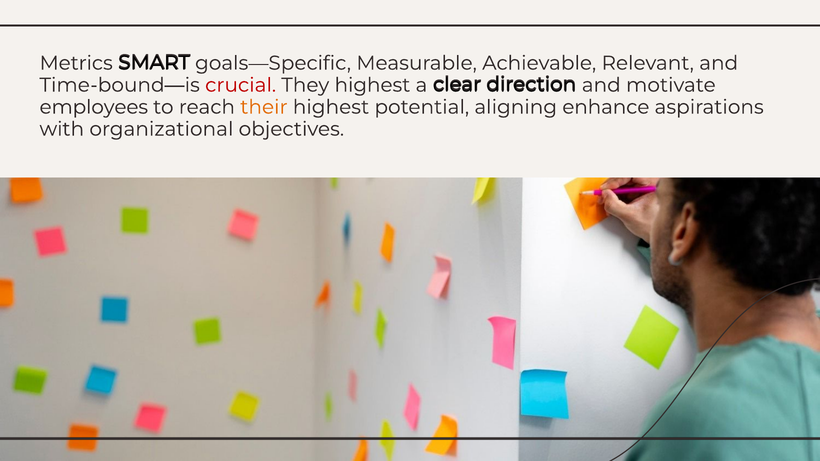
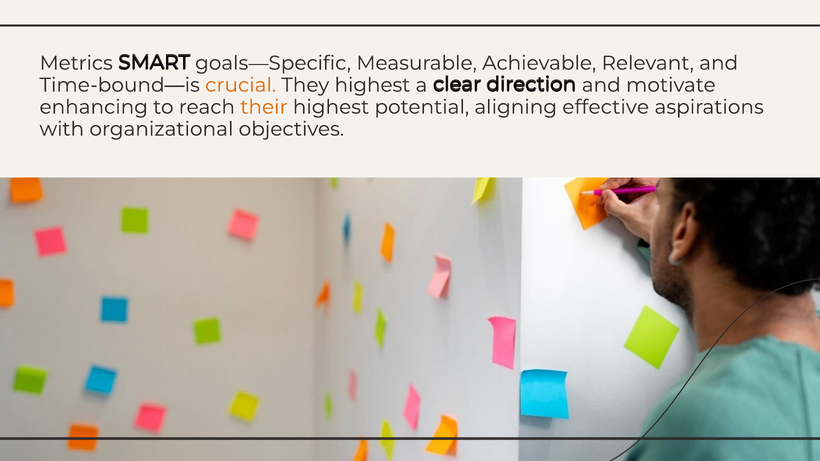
crucial colour: red -> orange
employees: employees -> enhancing
enhance: enhance -> effective
